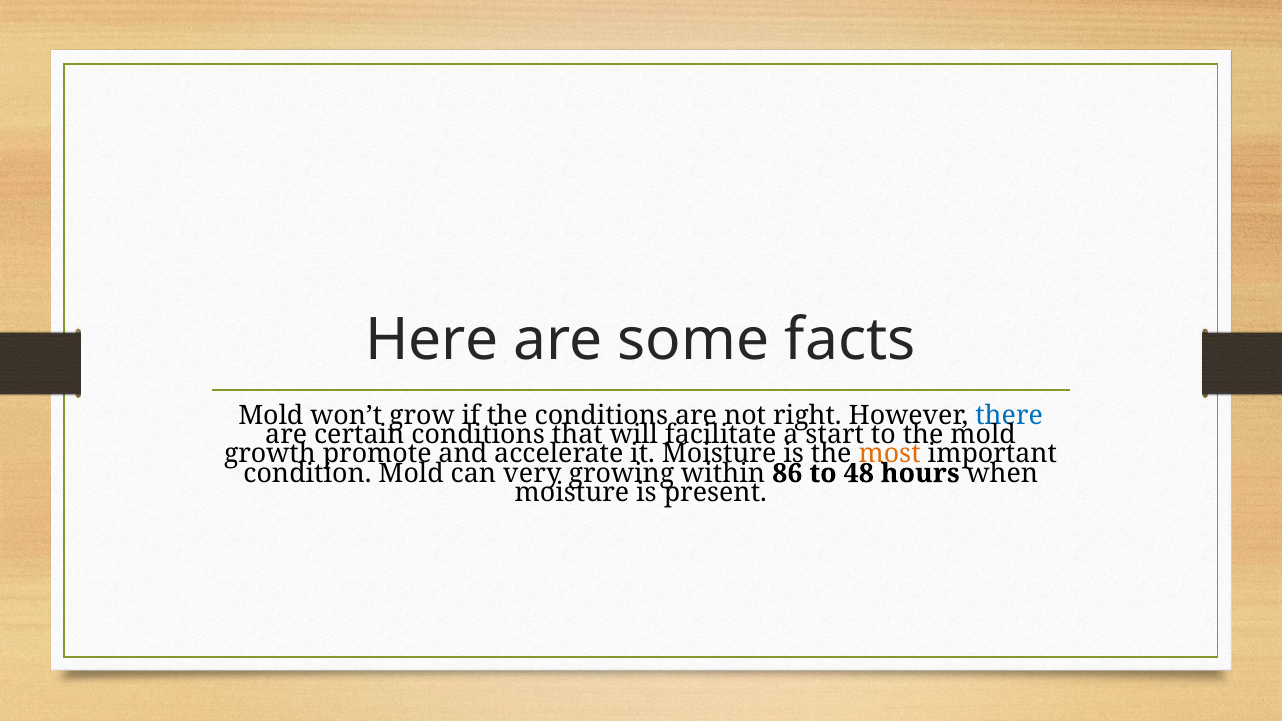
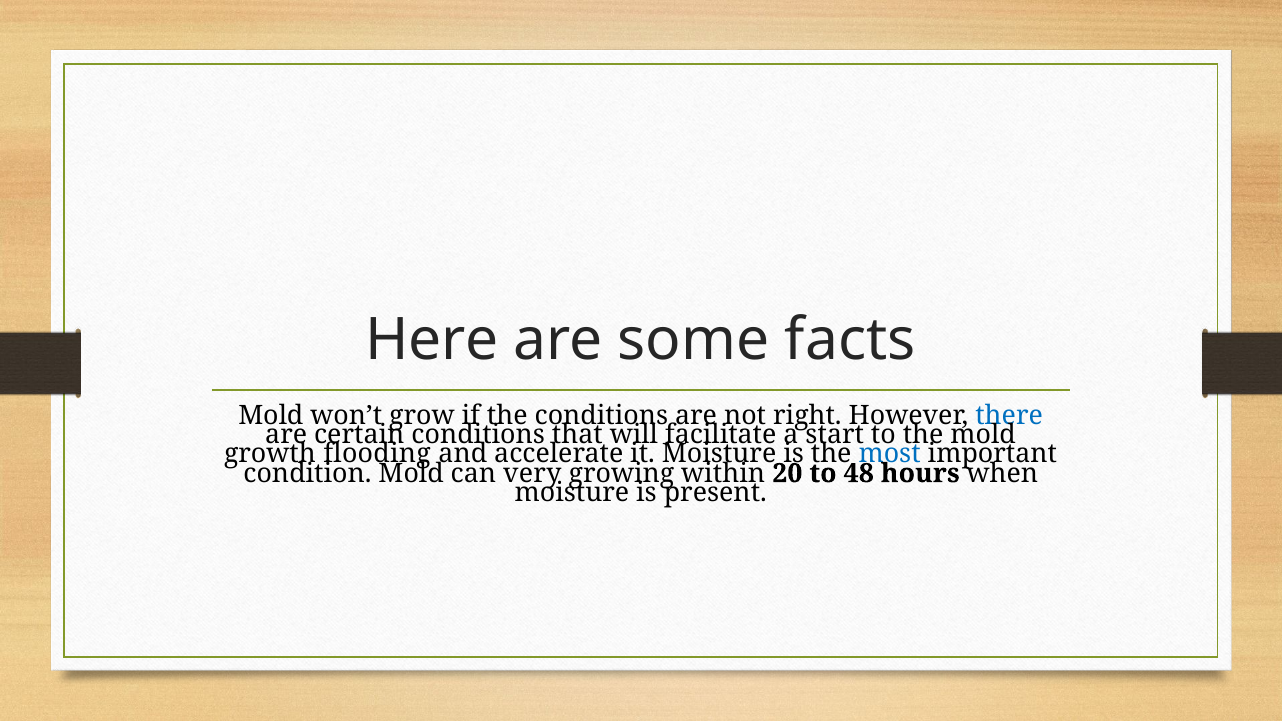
promote: promote -> flooding
most colour: orange -> blue
86: 86 -> 20
